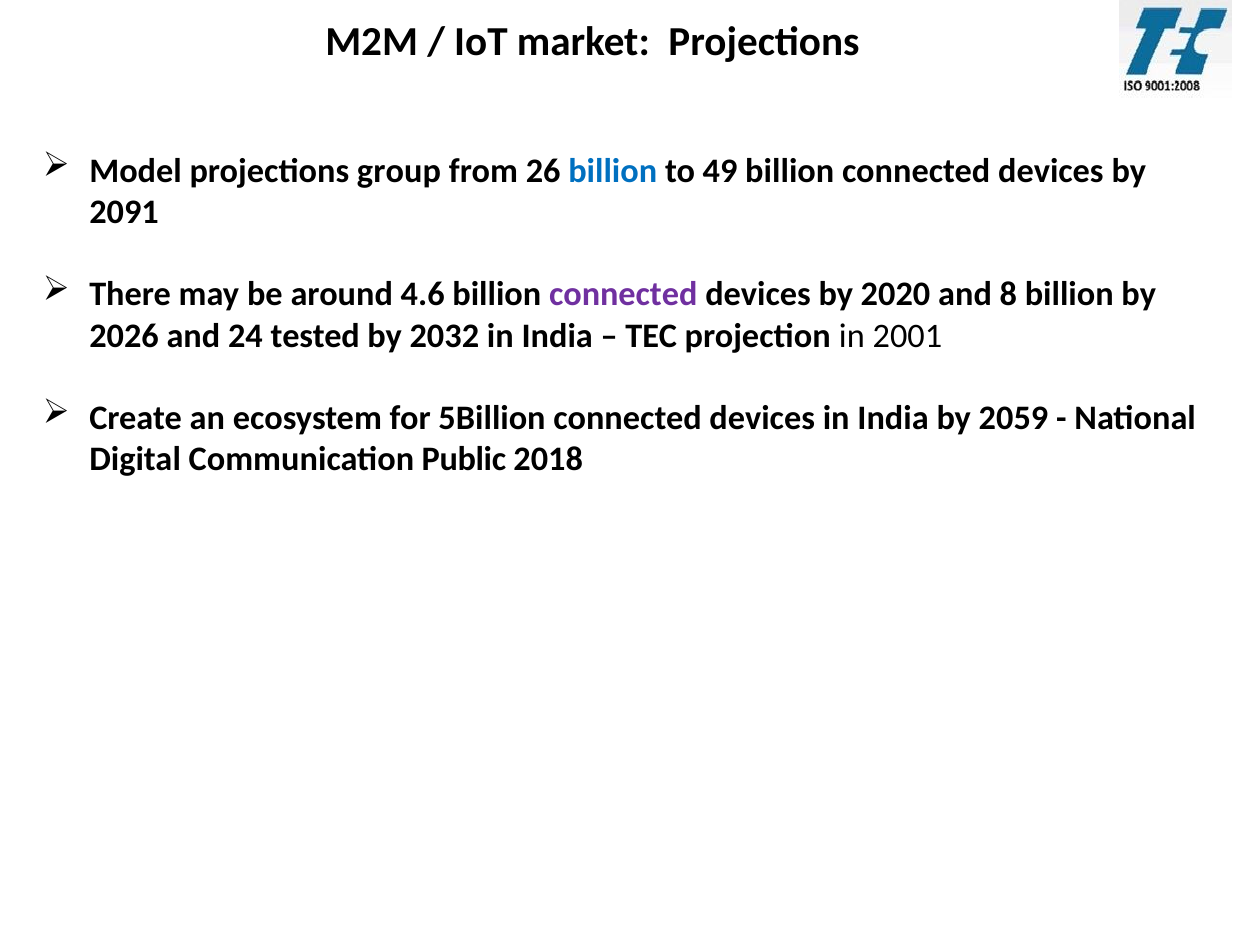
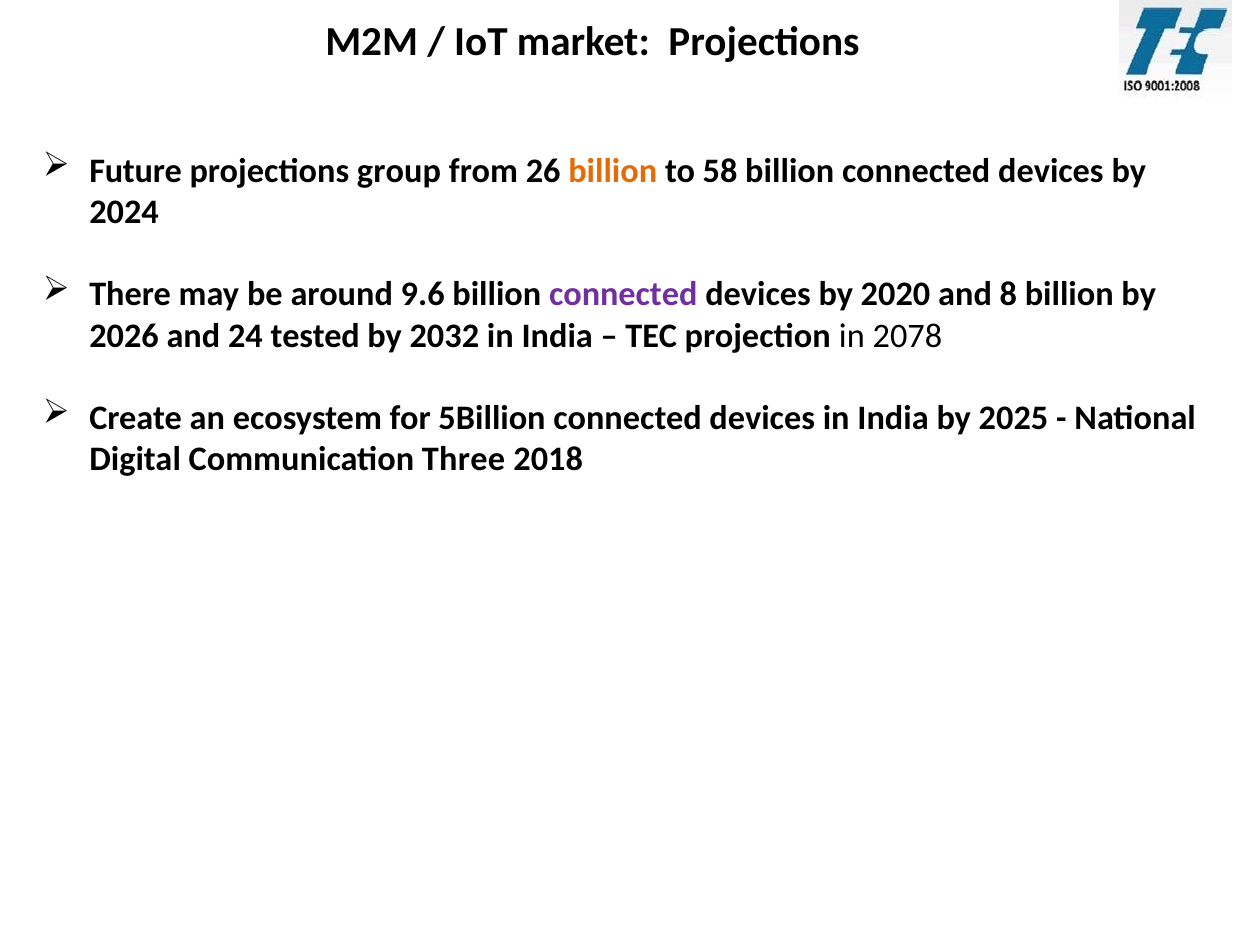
Model: Model -> Future
billion at (613, 171) colour: blue -> orange
49: 49 -> 58
2091: 2091 -> 2024
4.6: 4.6 -> 9.6
2001: 2001 -> 2078
2059: 2059 -> 2025
Public: Public -> Three
